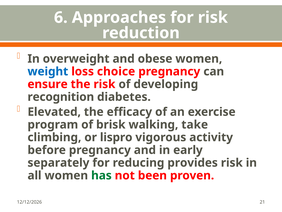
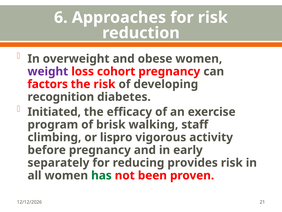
weight colour: blue -> purple
choice: choice -> cohort
ensure: ensure -> factors
Elevated: Elevated -> Initiated
take: take -> staff
